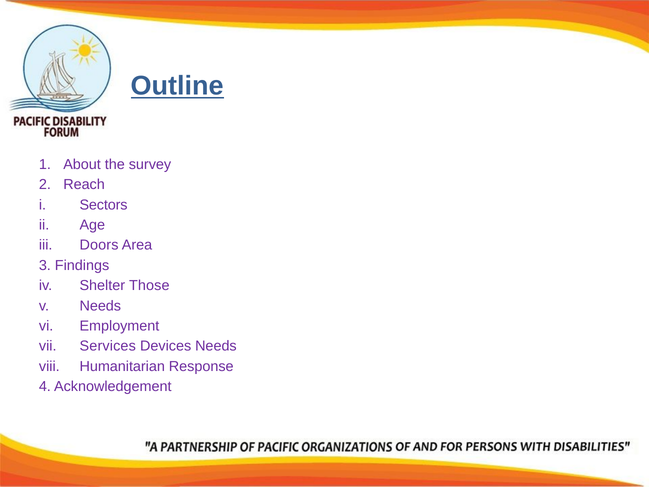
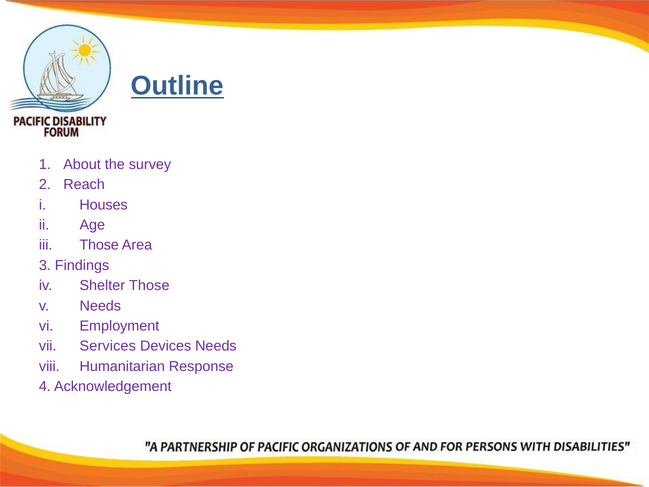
Sectors: Sectors -> Houses
Doors at (99, 245): Doors -> Those
